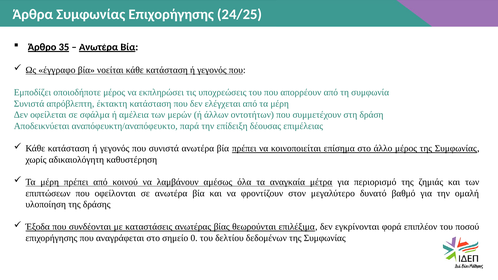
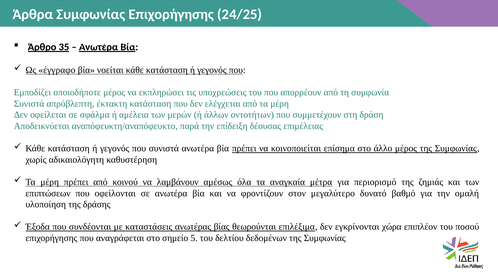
φορά: φορά -> χώρα
0: 0 -> 5
